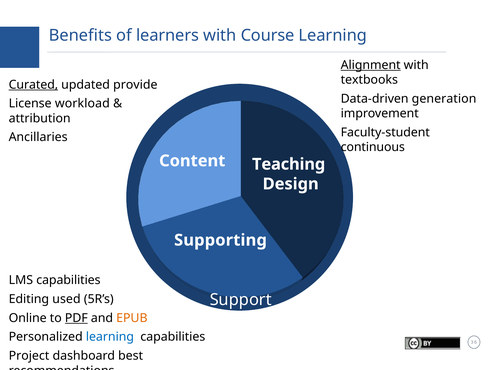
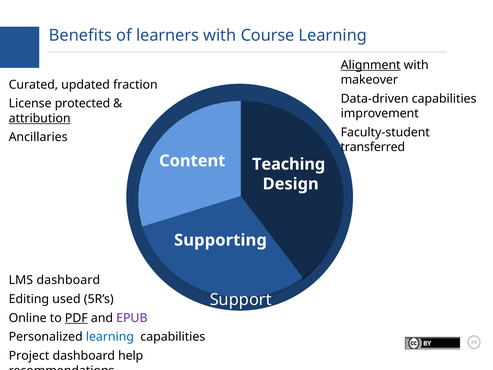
textbooks: textbooks -> makeover
Curated underline: present -> none
provide: provide -> fraction
Data-driven generation: generation -> capabilities
workload: workload -> protected
attribution underline: none -> present
continuous: continuous -> transferred
LMS capabilities: capabilities -> dashboard
EPUB colour: orange -> purple
best: best -> help
